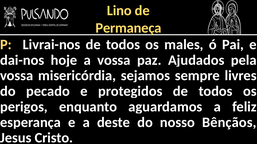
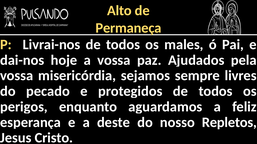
Lino: Lino -> Alto
Bênçãos: Bênçãos -> Repletos
